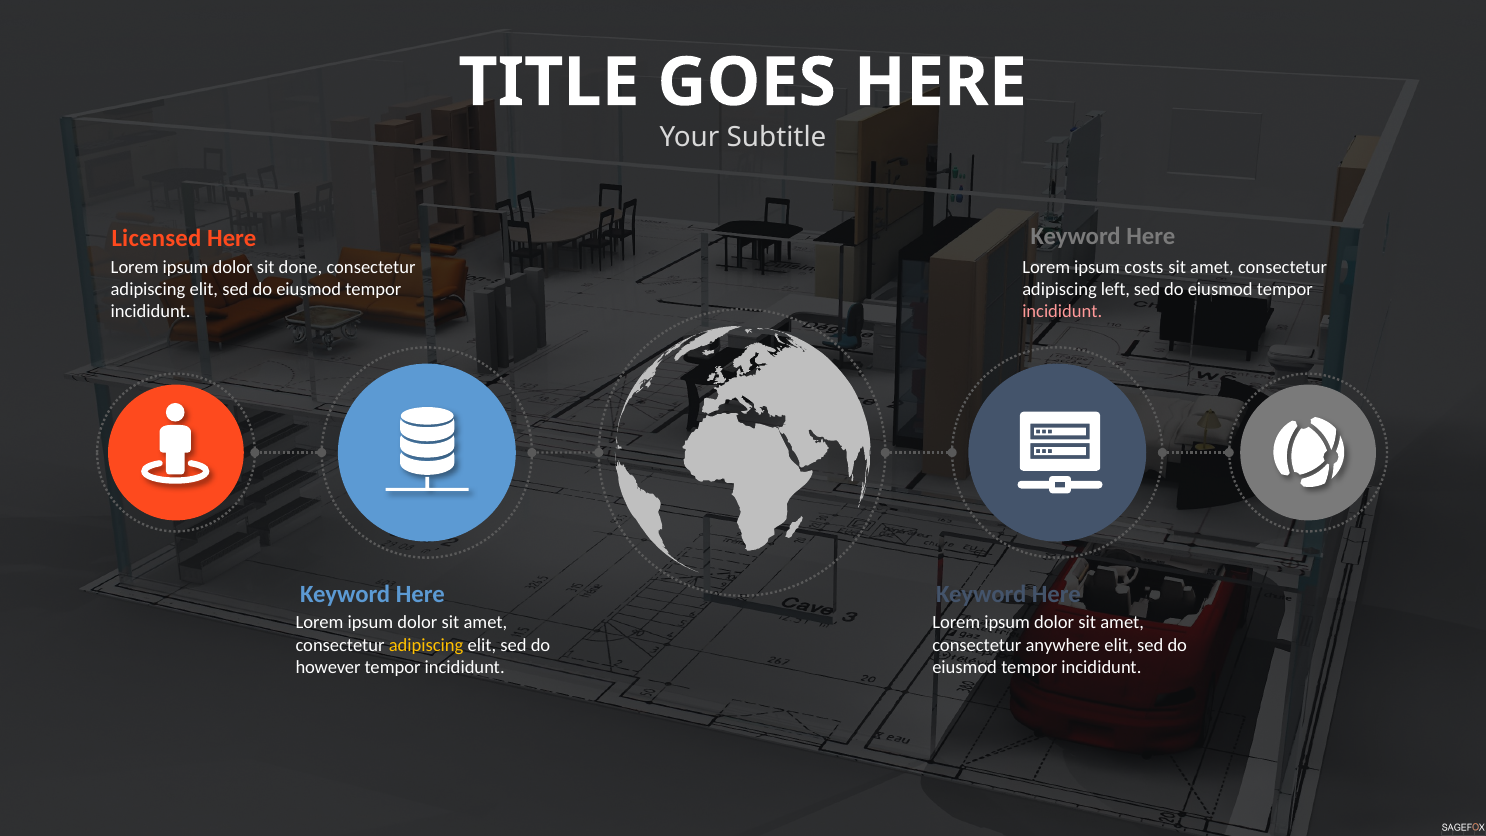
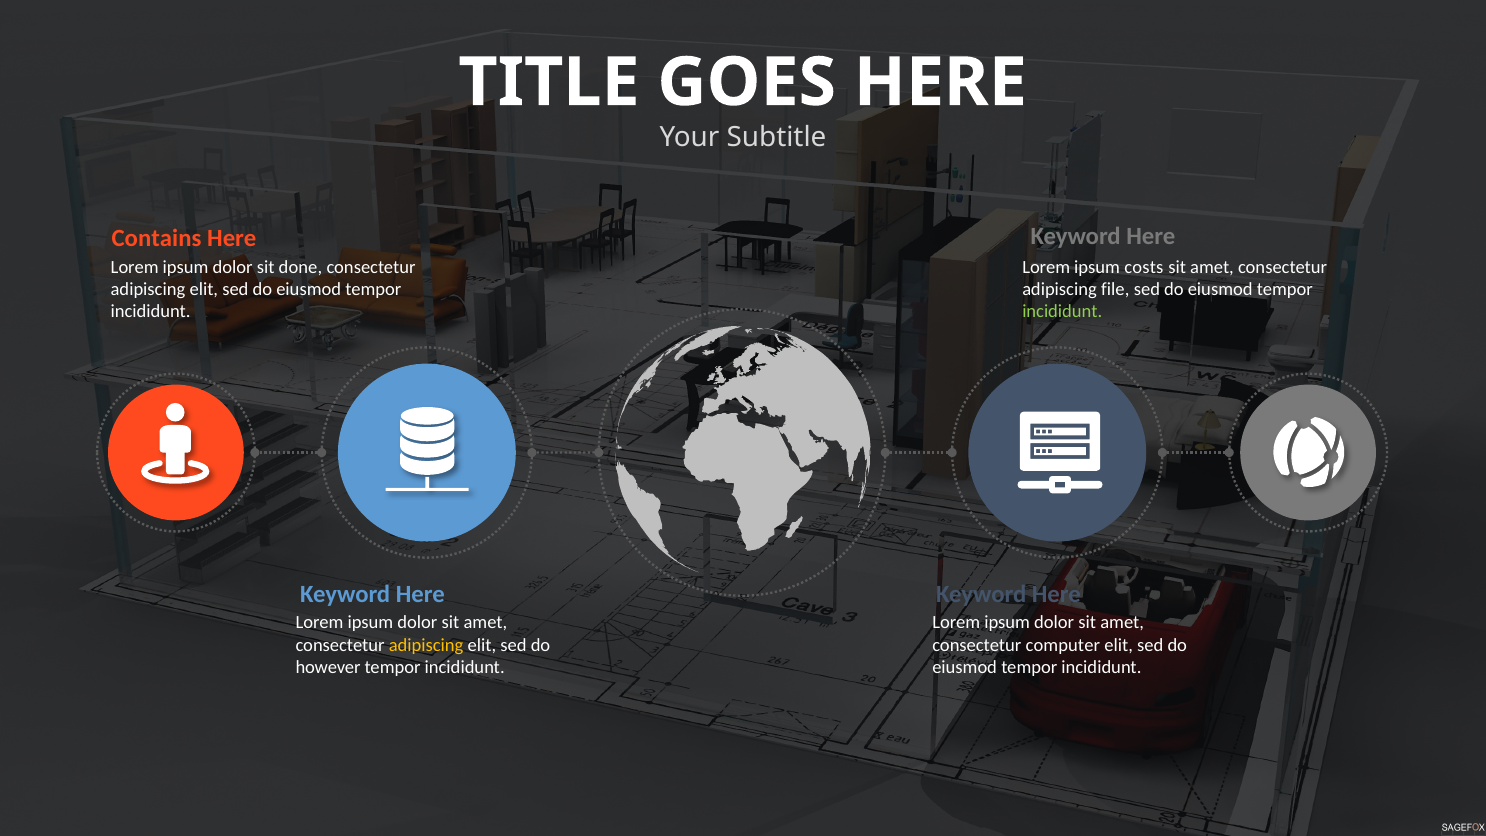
Licensed: Licensed -> Contains
left: left -> file
incididunt at (1062, 312) colour: pink -> light green
anywhere: anywhere -> computer
